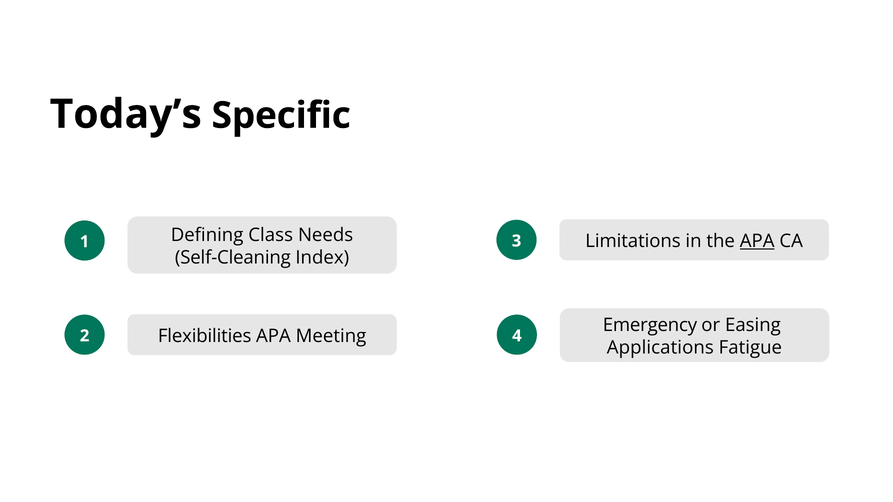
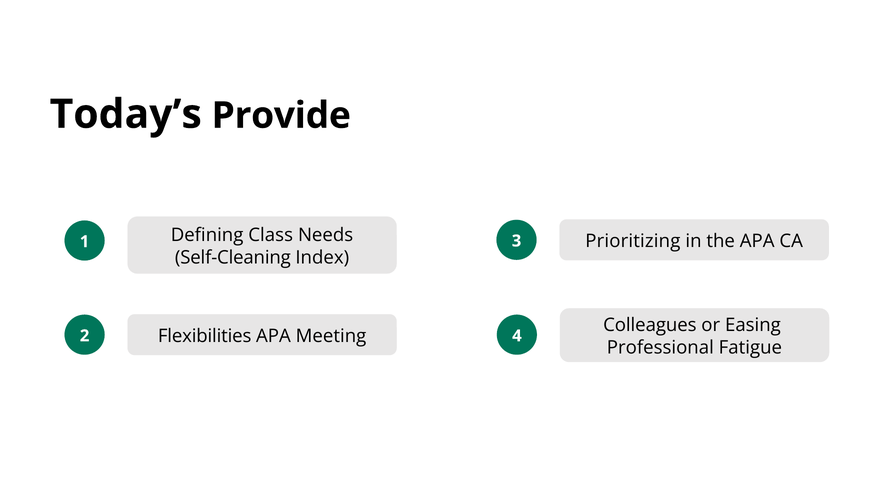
Specific: Specific -> Provide
Limitations: Limitations -> Prioritizing
APA at (757, 241) underline: present -> none
Emergency: Emergency -> Colleagues
Applications: Applications -> Professional
